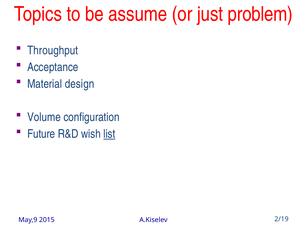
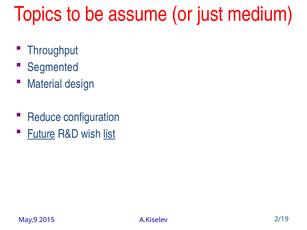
problem: problem -> medium
Acceptance: Acceptance -> Segmented
Volume: Volume -> Reduce
Future underline: none -> present
